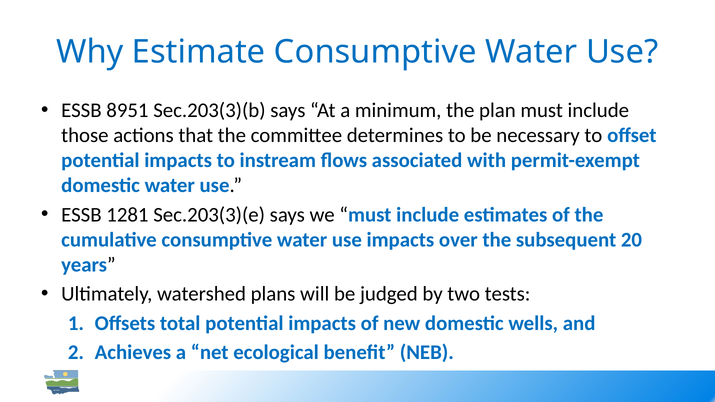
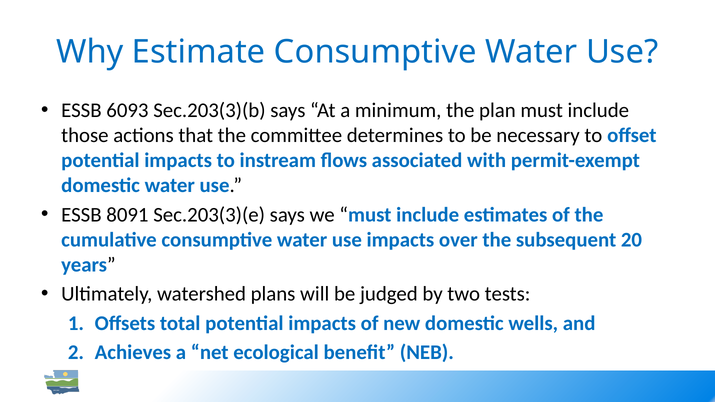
8951: 8951 -> 6093
1281: 1281 -> 8091
